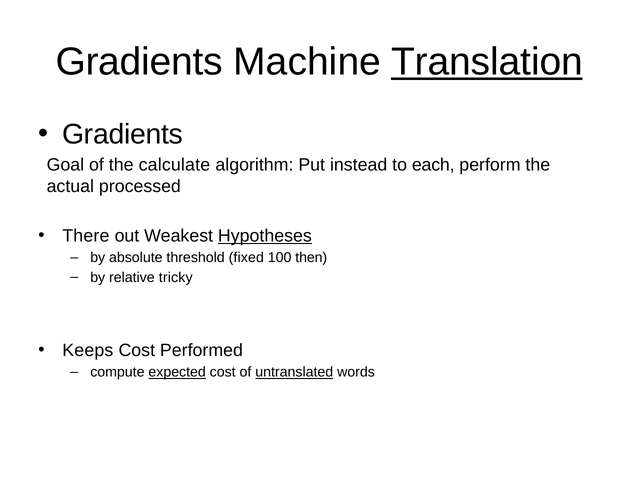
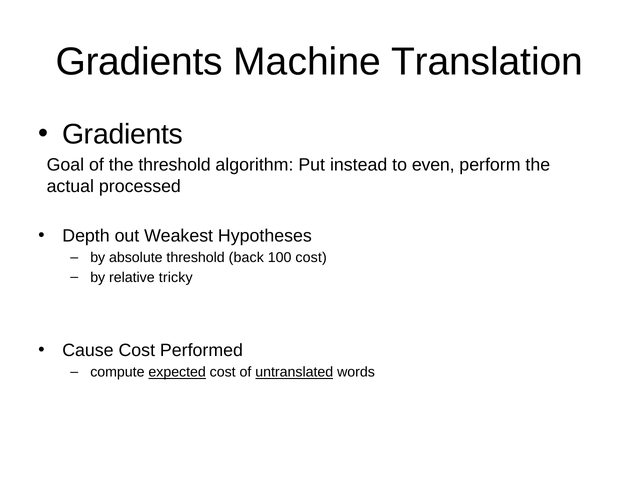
Translation underline: present -> none
the calculate: calculate -> threshold
each: each -> even
There: There -> Depth
Hypotheses underline: present -> none
fixed: fixed -> back
100 then: then -> cost
Keeps: Keeps -> Cause
